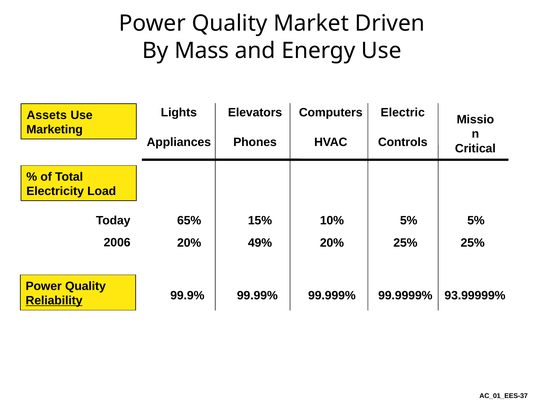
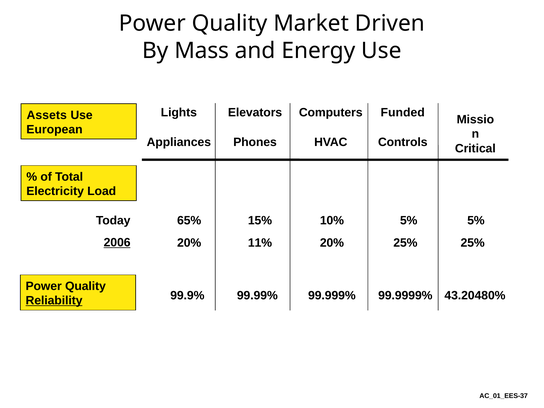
Electric: Electric -> Funded
Marketing: Marketing -> European
2006 underline: none -> present
49%: 49% -> 11%
93.99999%: 93.99999% -> 43.20480%
